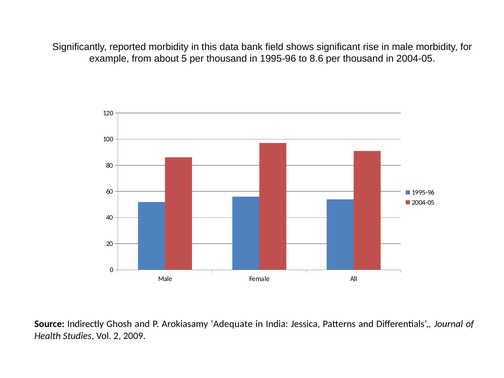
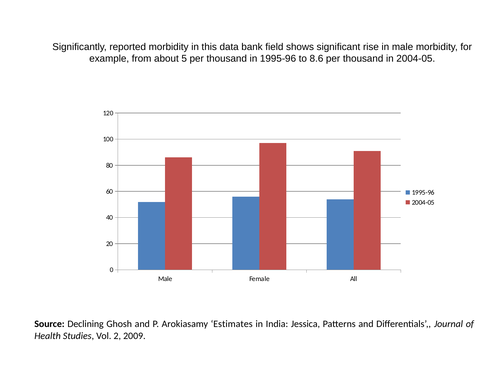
Indirectly: Indirectly -> Declining
Adequate: Adequate -> Estimates
